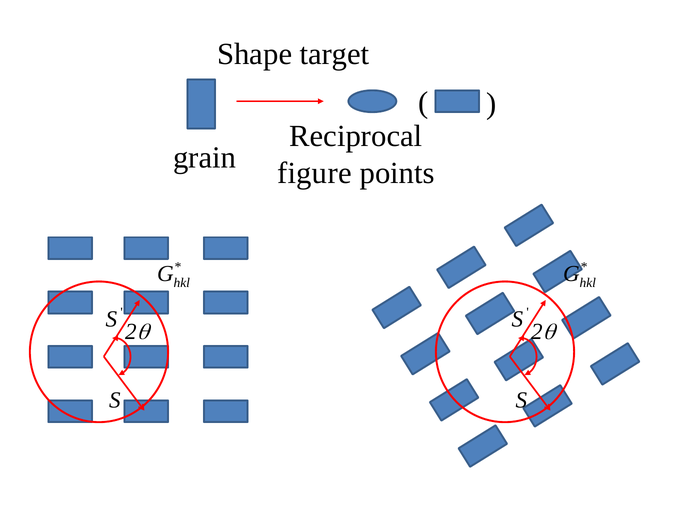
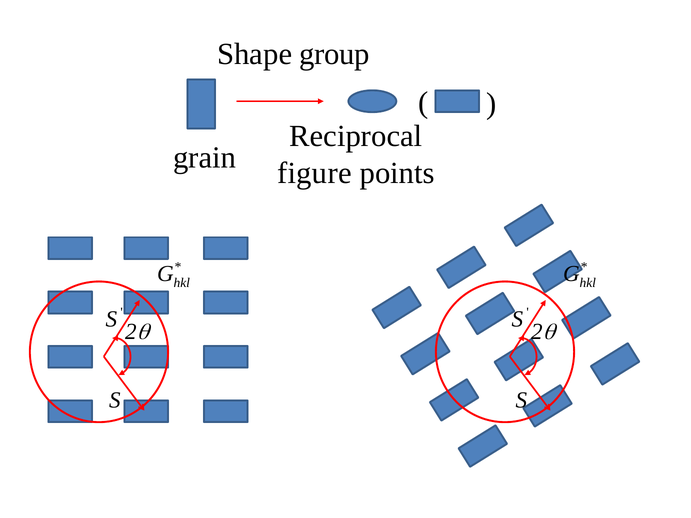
target: target -> group
